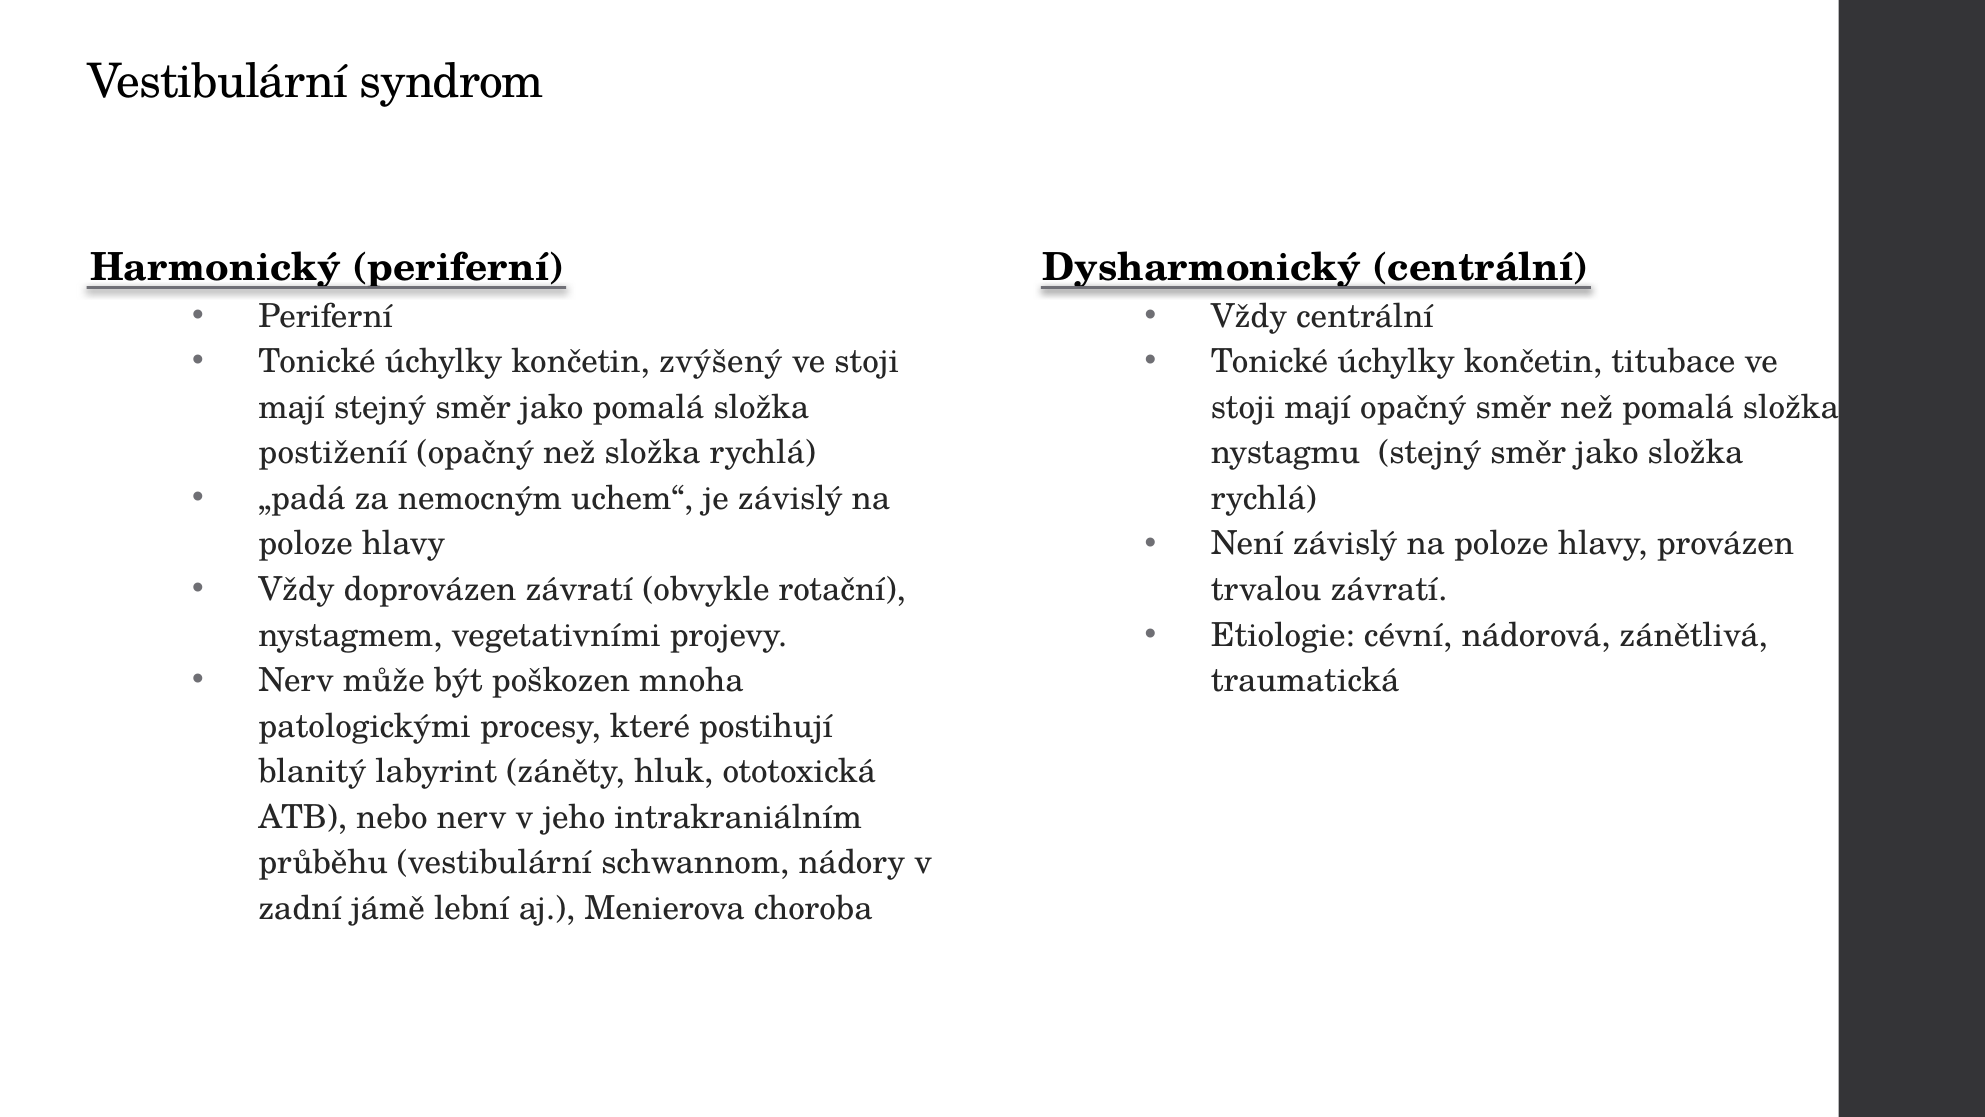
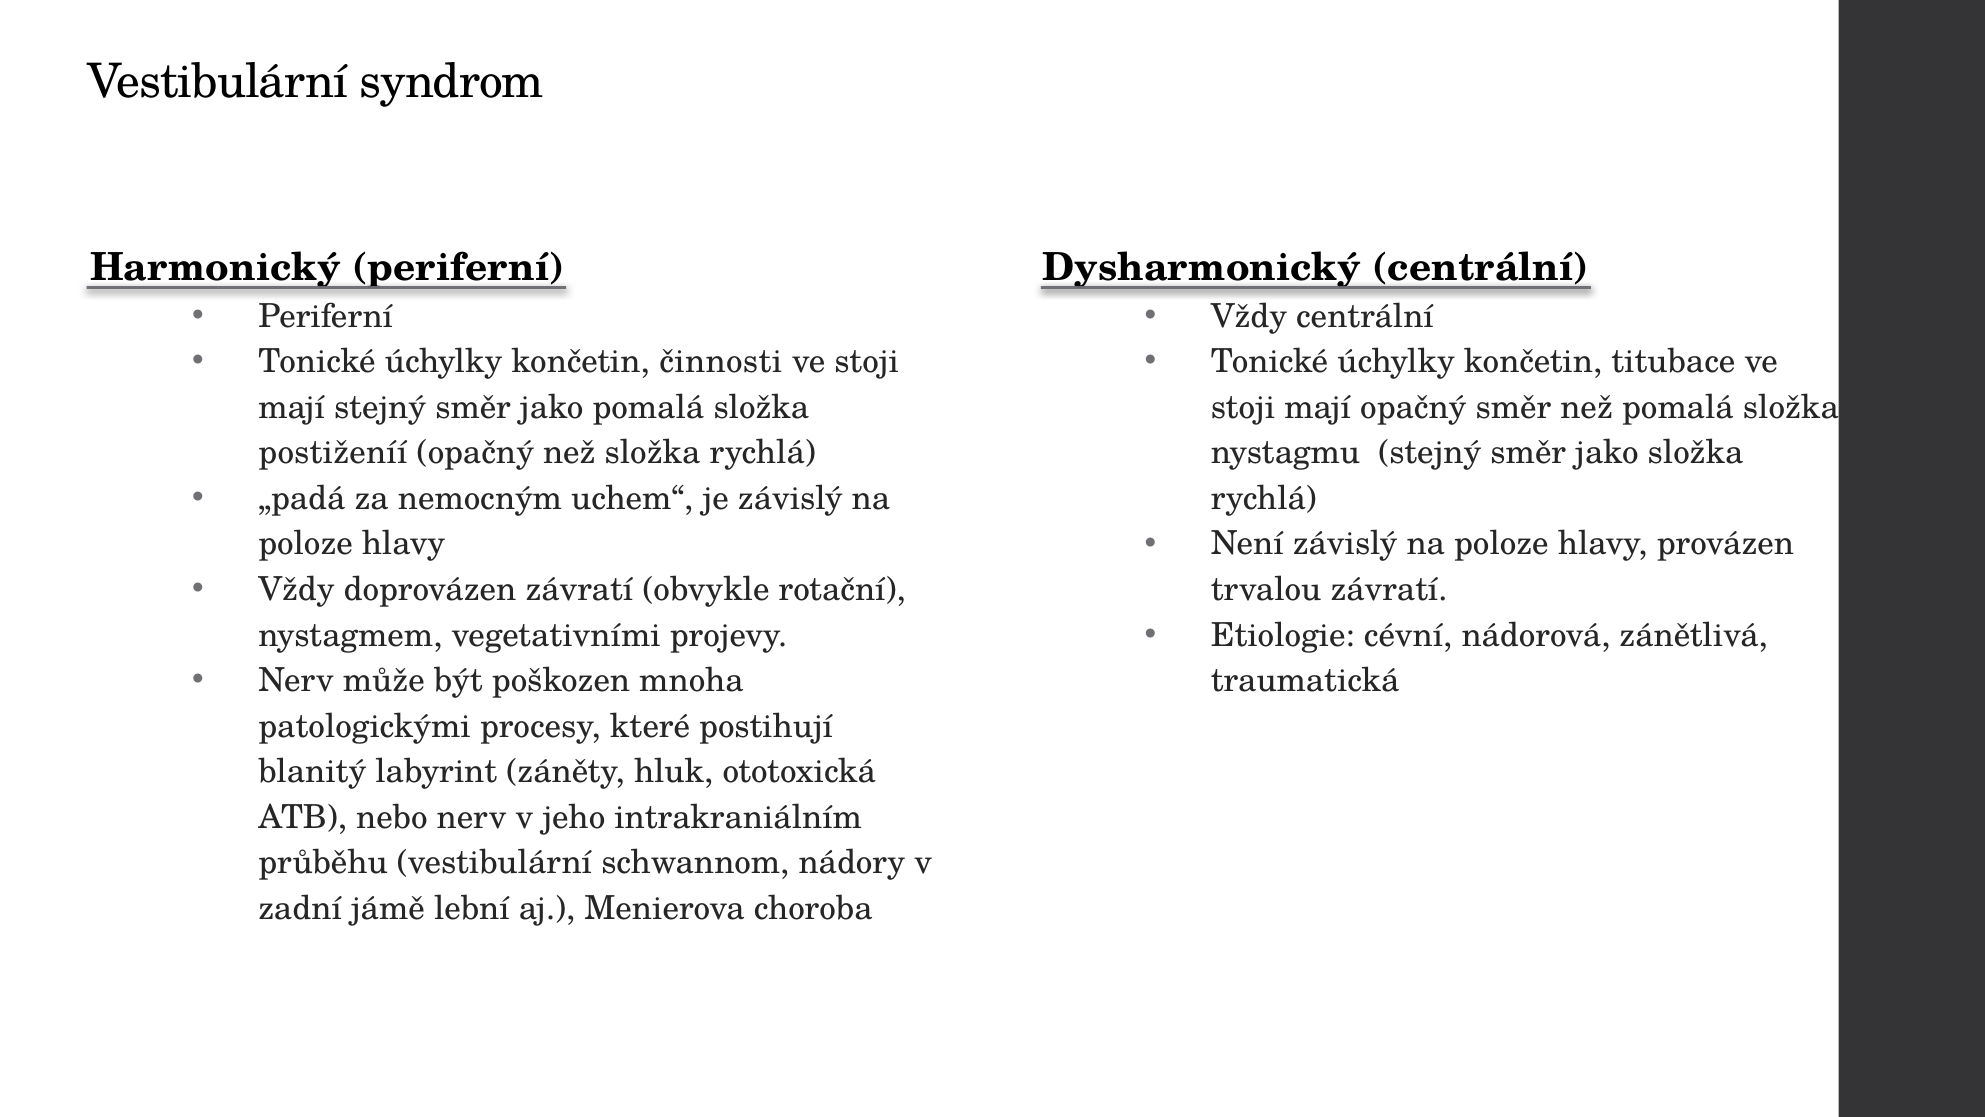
zvýšený: zvýšený -> činnosti
